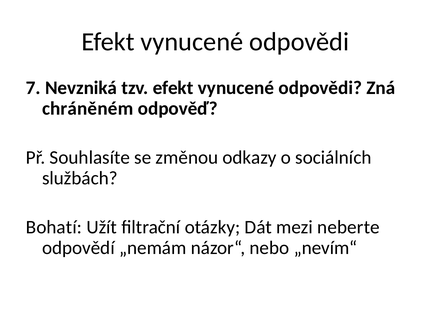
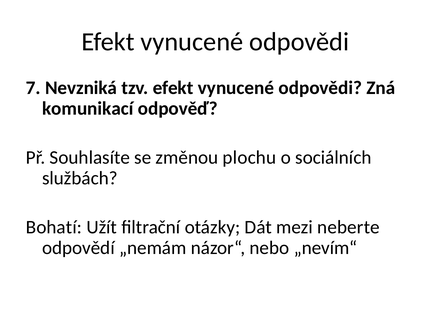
chráněném: chráněném -> komunikací
odkazy: odkazy -> plochu
